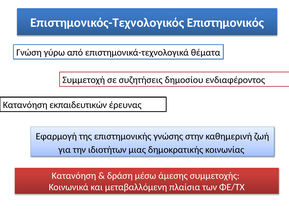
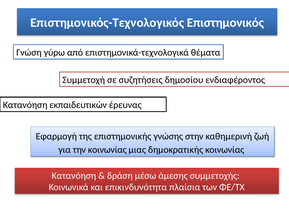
την ιδιοτήτων: ιδιοτήτων -> κοινωνίας
μεταβαλλόμενη: μεταβαλλόμενη -> επικινδυνότητα
